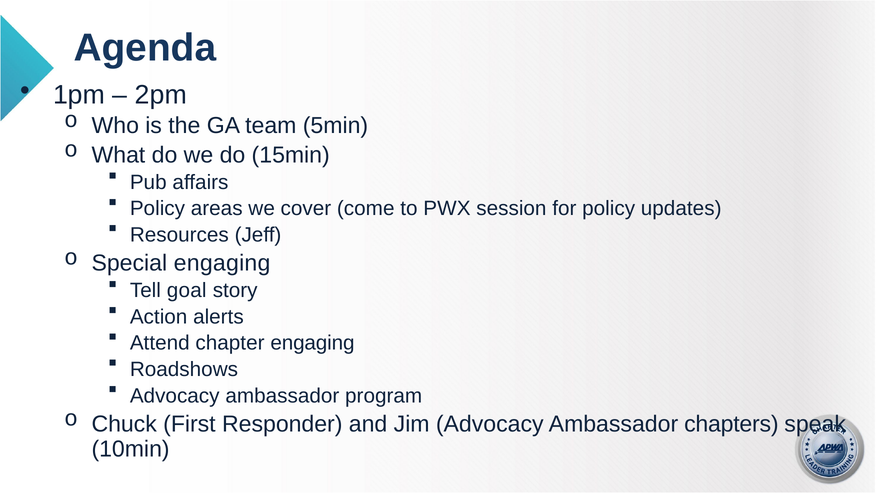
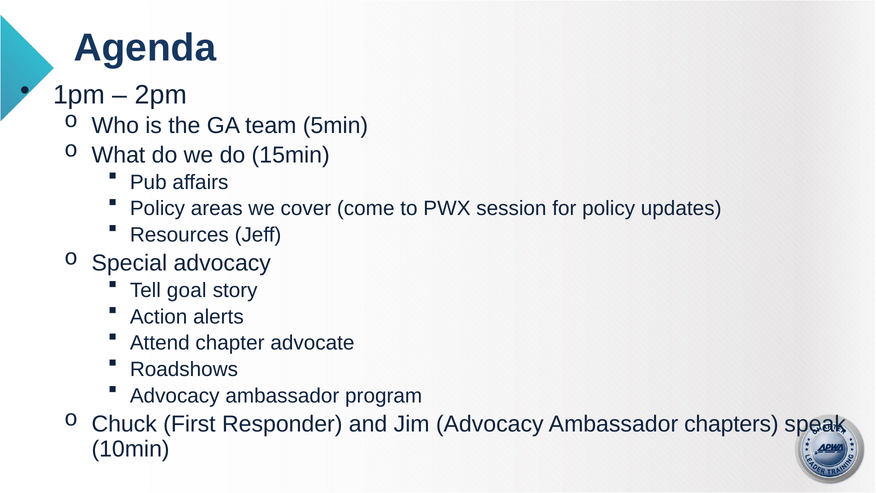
Special engaging: engaging -> advocacy
chapter engaging: engaging -> advocate
